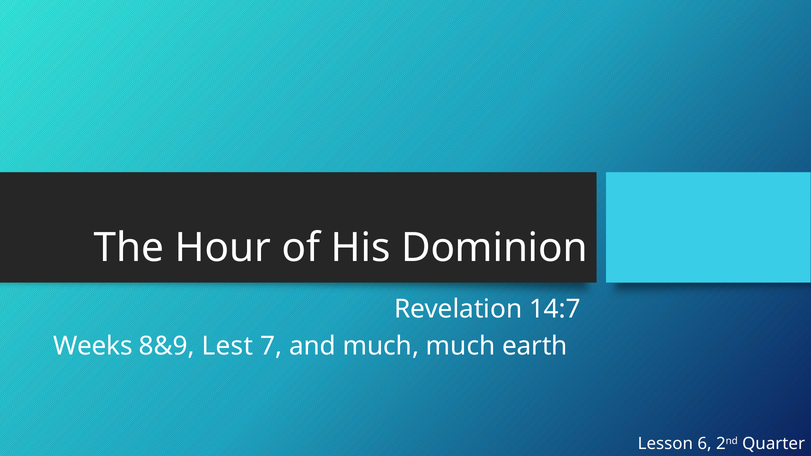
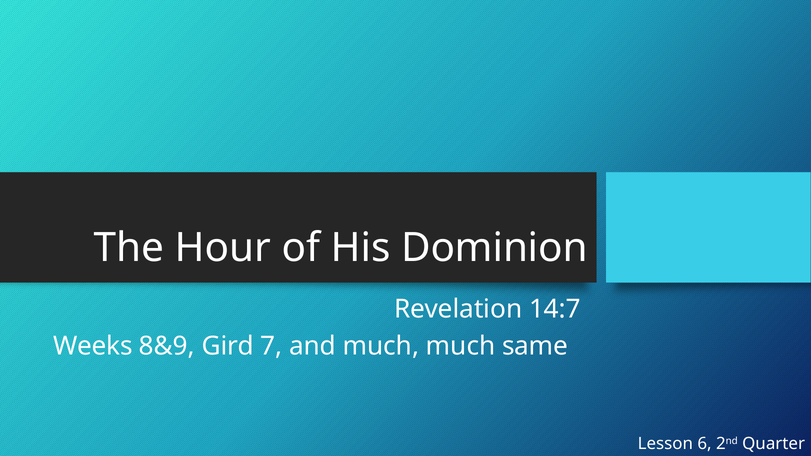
Lest: Lest -> Gird
earth: earth -> same
